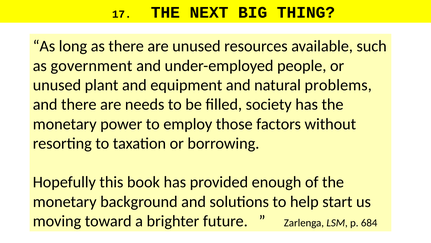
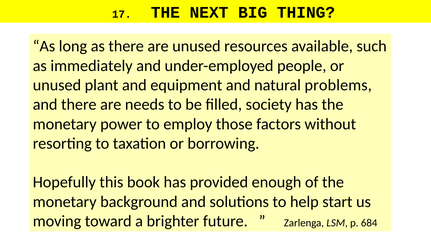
government: government -> immediately
